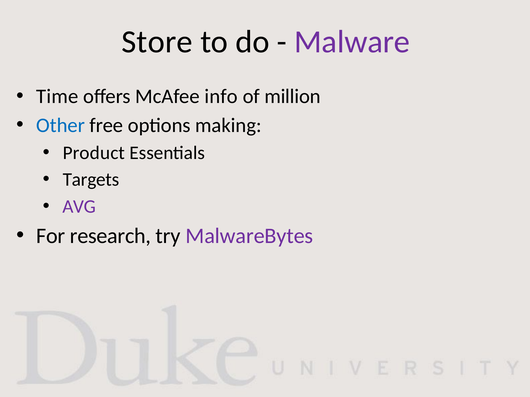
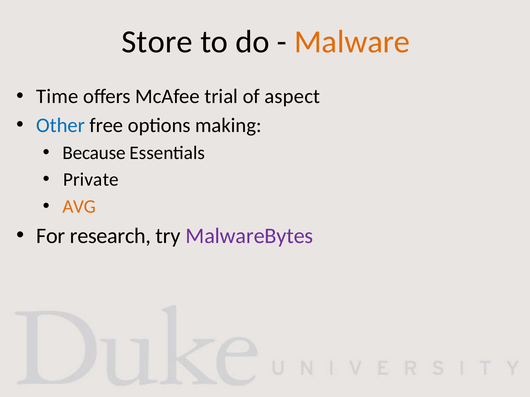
Malware colour: purple -> orange
info: info -> trial
million: million -> aspect
Product: Product -> Because
Targets: Targets -> Private
AVG colour: purple -> orange
